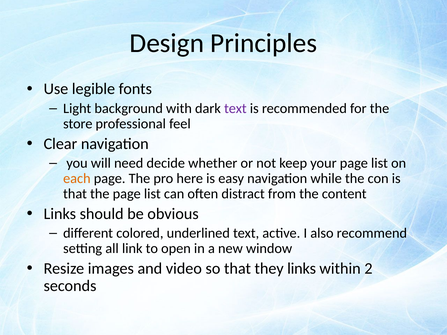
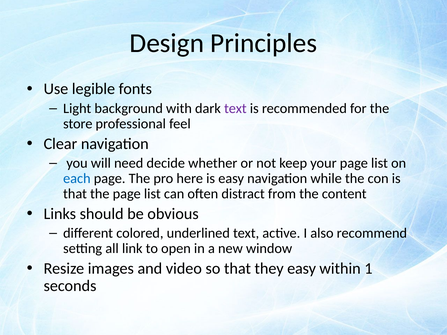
each colour: orange -> blue
they links: links -> easy
2: 2 -> 1
